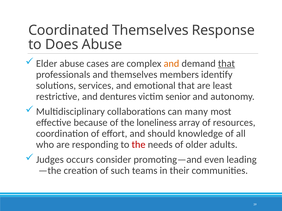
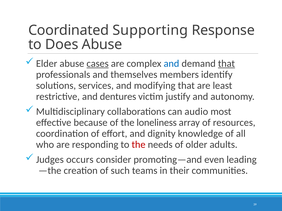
Coordinated Themselves: Themselves -> Supporting
cases underline: none -> present
and at (171, 64) colour: orange -> blue
emotional: emotional -> modifying
senior: senior -> justify
many: many -> audio
should: should -> dignity
